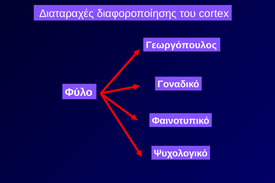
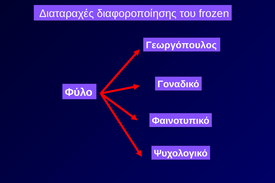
cortex: cortex -> frozen
